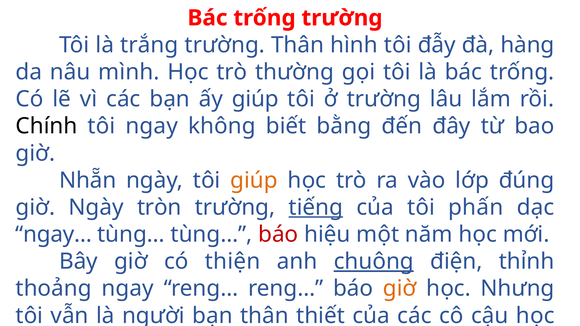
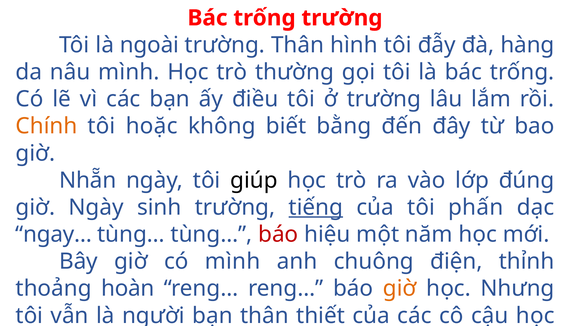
trắng: trắng -> ngoài
ấy giúp: giúp -> điều
Chính colour: black -> orange
tôi ngay: ngay -> hoặc
giúp at (254, 180) colour: orange -> black
tròn: tròn -> sinh
có thiện: thiện -> mình
chuông underline: present -> none
thoảng ngay: ngay -> hoàn
